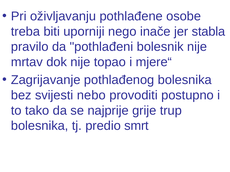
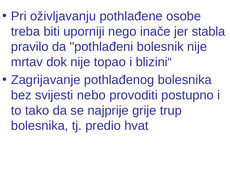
mjere“: mjere“ -> blizini“
smrt: smrt -> hvat
